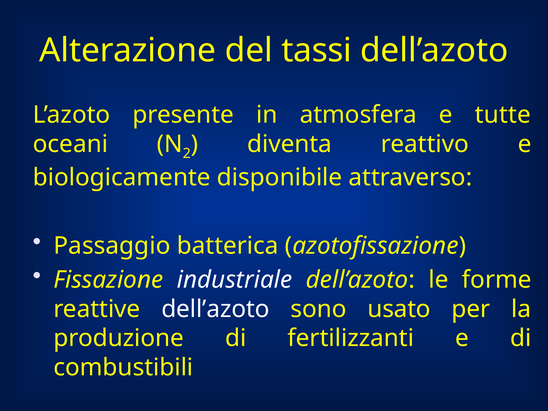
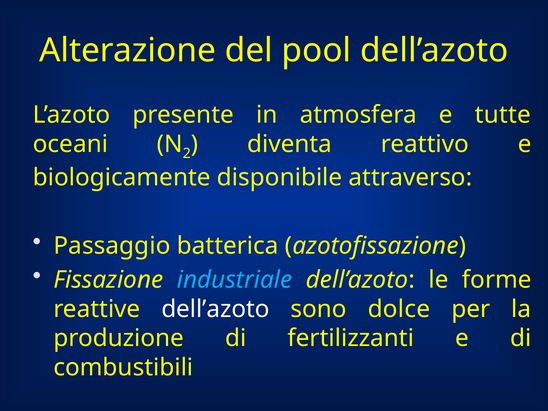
tassi: tassi -> pool
industriale colour: white -> light blue
usato: usato -> dolce
